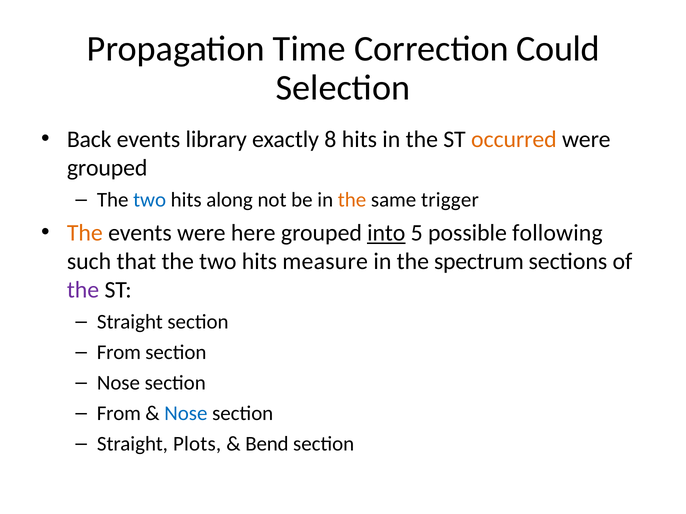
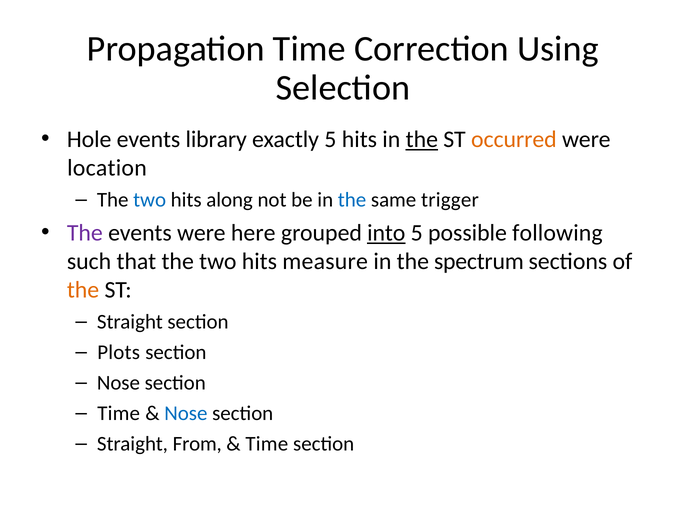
Could: Could -> Using
Back: Back -> Hole
exactly 8: 8 -> 5
the at (422, 139) underline: none -> present
grouped at (107, 168): grouped -> location
the at (352, 200) colour: orange -> blue
The at (85, 233) colour: orange -> purple
the at (83, 290) colour: purple -> orange
From at (119, 353): From -> Plots
From at (119, 414): From -> Time
Plots: Plots -> From
Bend at (267, 444): Bend -> Time
